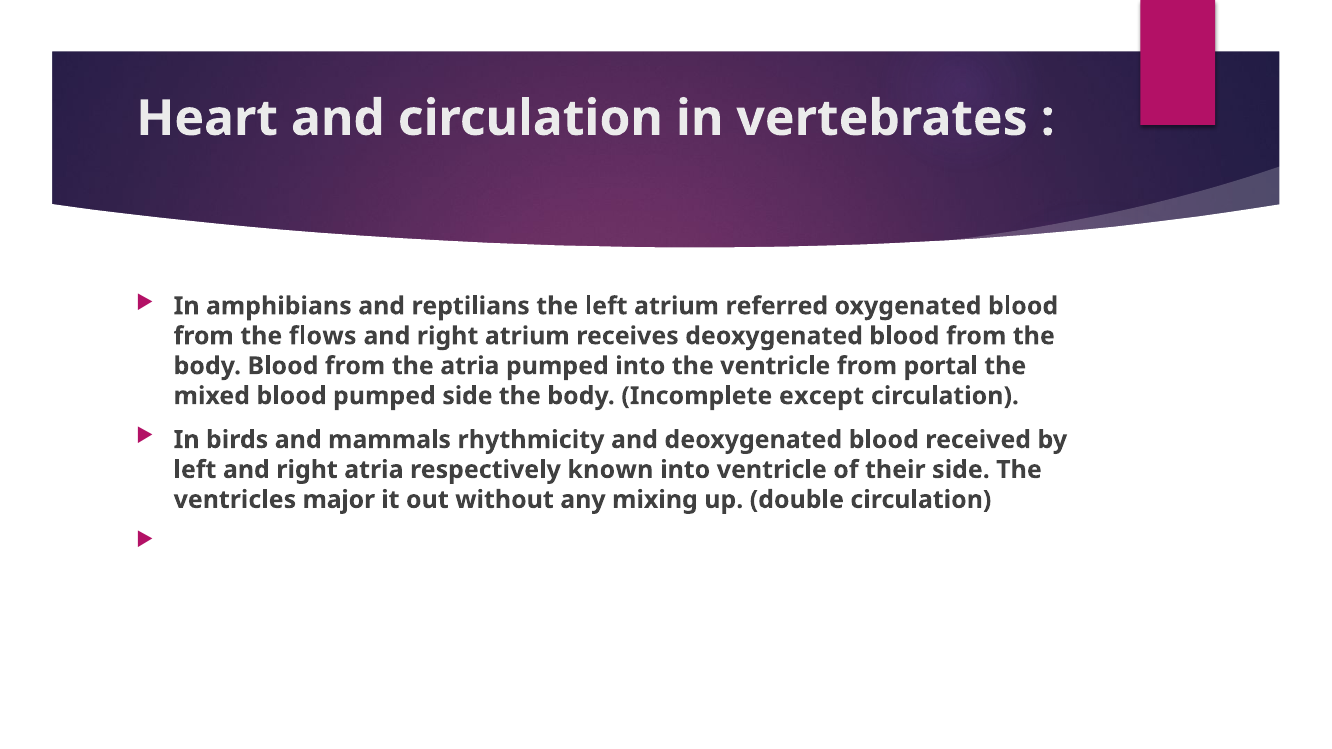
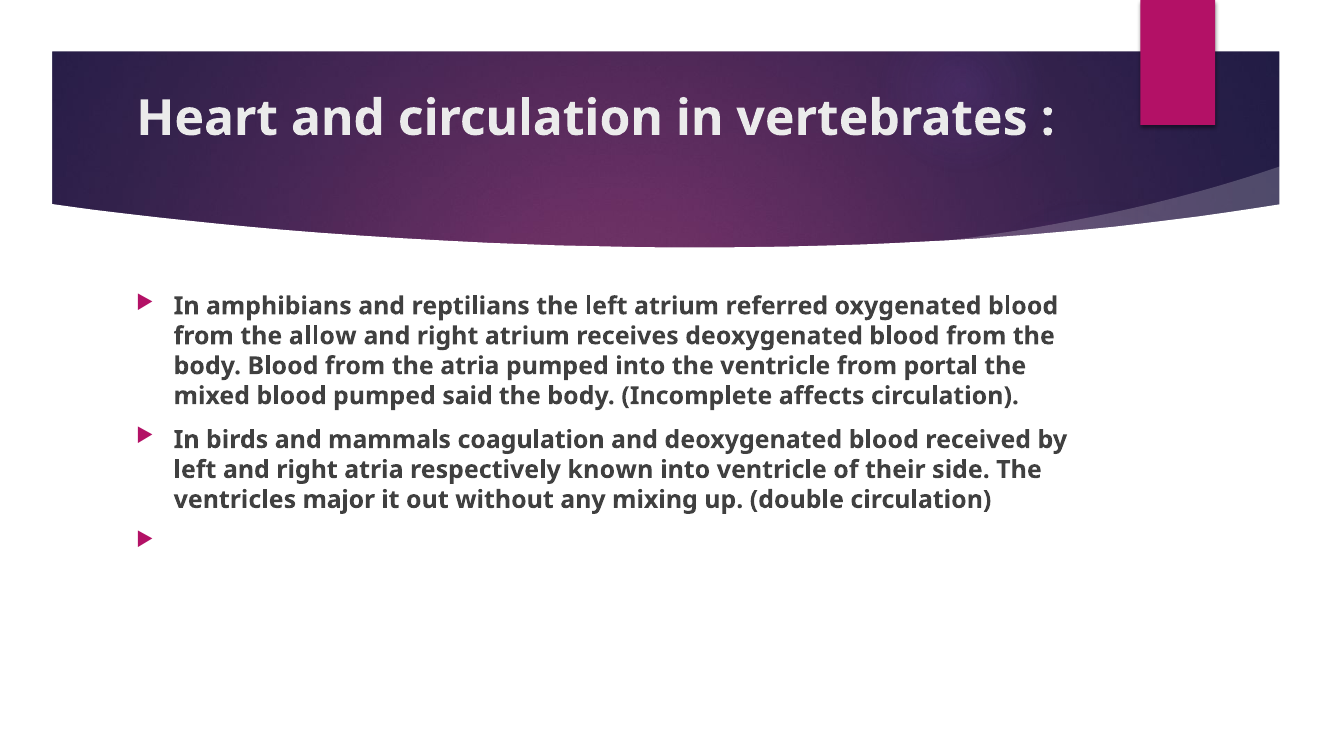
flows: flows -> allow
pumped side: side -> said
except: except -> affects
rhythmicity: rhythmicity -> coagulation
